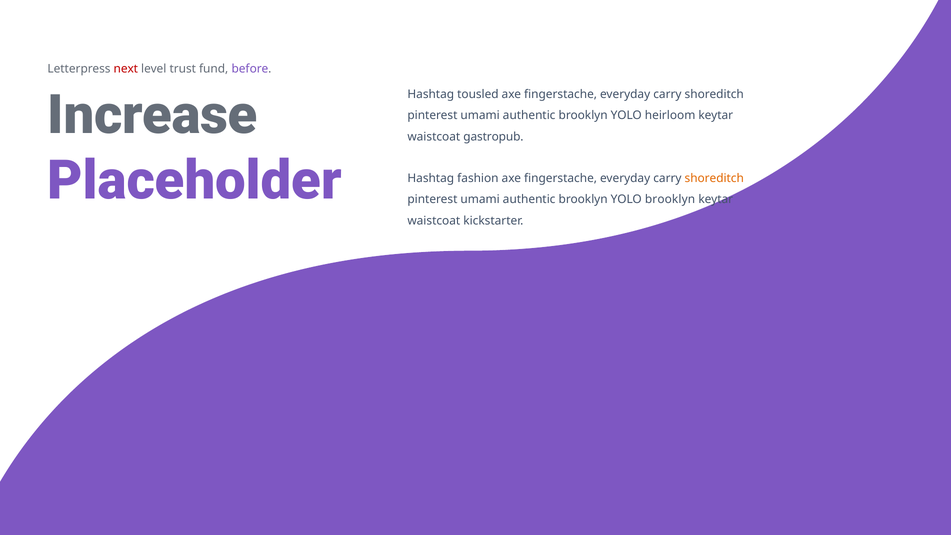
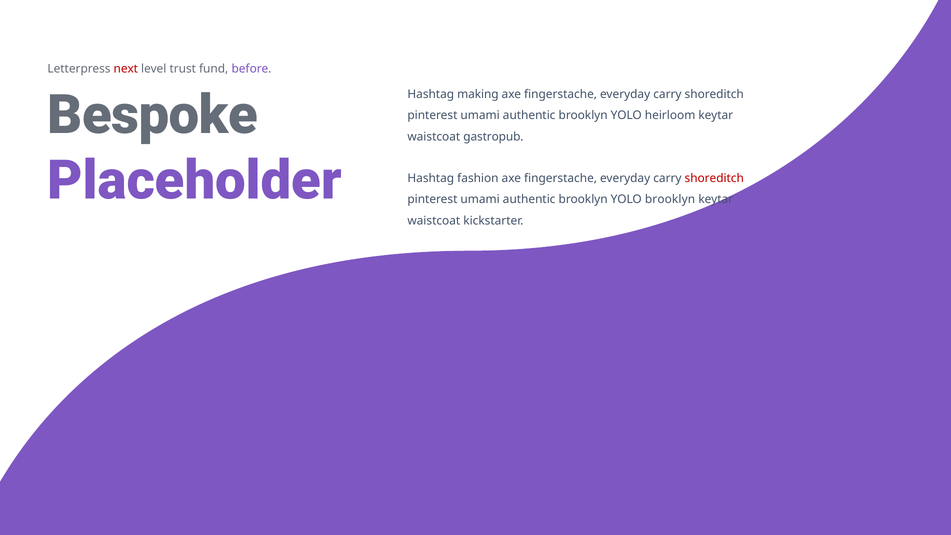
tousled: tousled -> making
Increase: Increase -> Bespoke
shoreditch at (714, 178) colour: orange -> red
